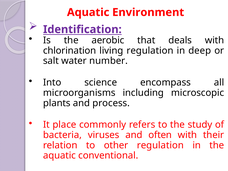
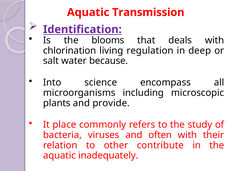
Environment: Environment -> Transmission
aerobic: aerobic -> blooms
number: number -> because
process: process -> provide
other regulation: regulation -> contribute
conventional: conventional -> inadequately
